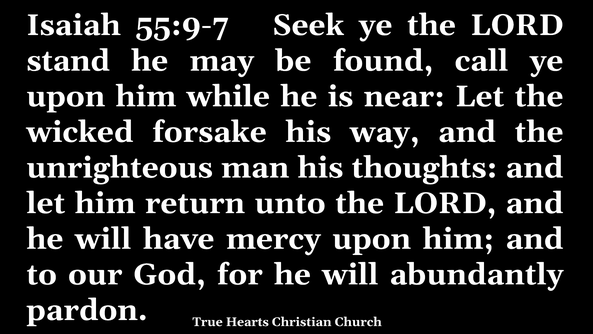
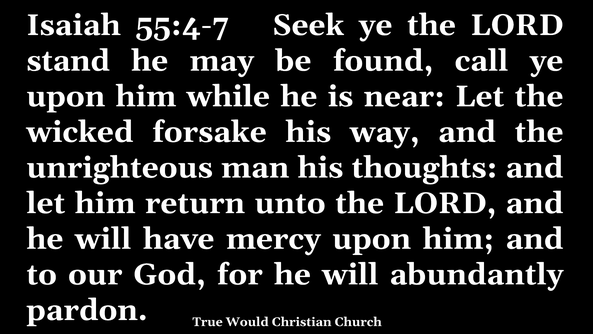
55:9-7: 55:9-7 -> 55:4-7
Hearts: Hearts -> Would
